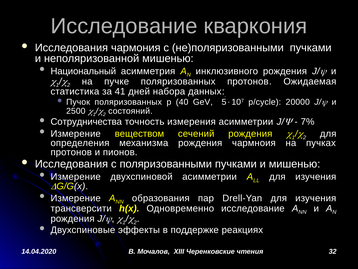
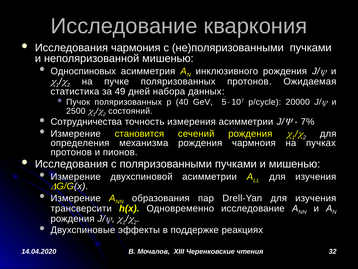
Национальный: Национальный -> Односпиновых
41: 41 -> 49
веществом: веществом -> становится
